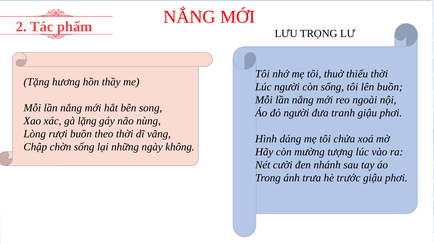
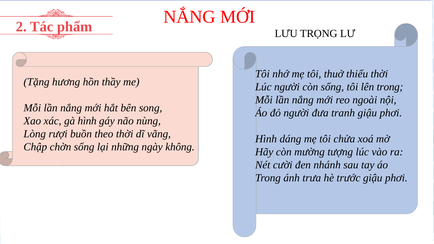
lên buồn: buồn -> trong
gà lặng: lặng -> hình
